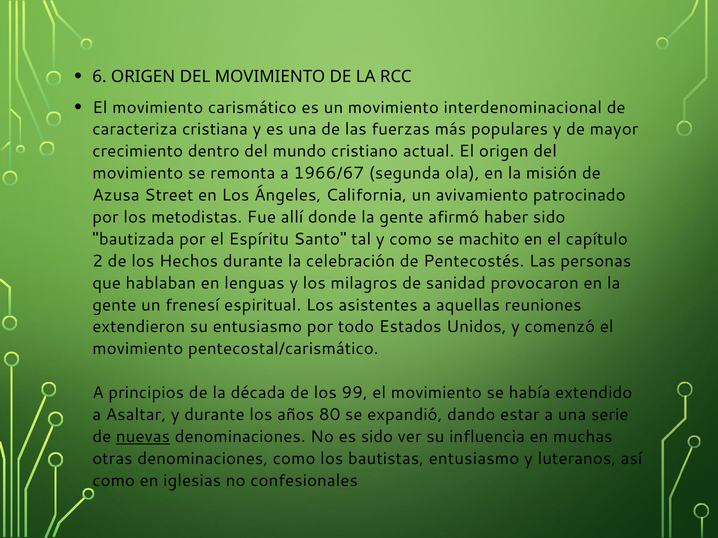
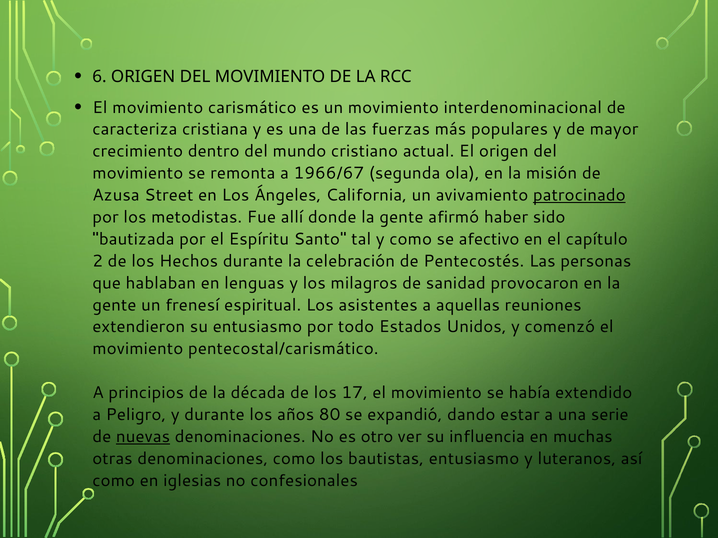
patrocinado underline: none -> present
machito: machito -> afectivo
99: 99 -> 17
Asaltar: Asaltar -> Peligro
es sido: sido -> otro
